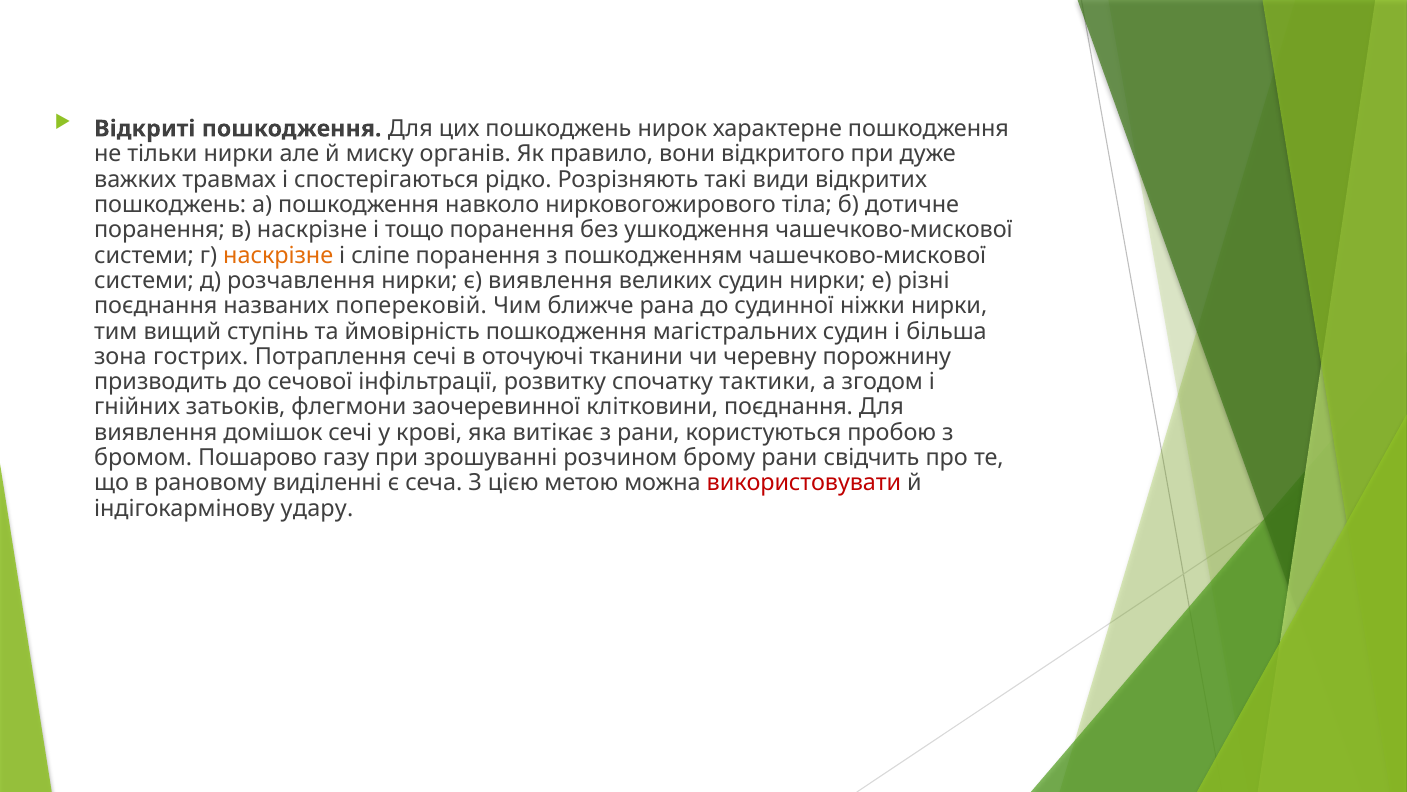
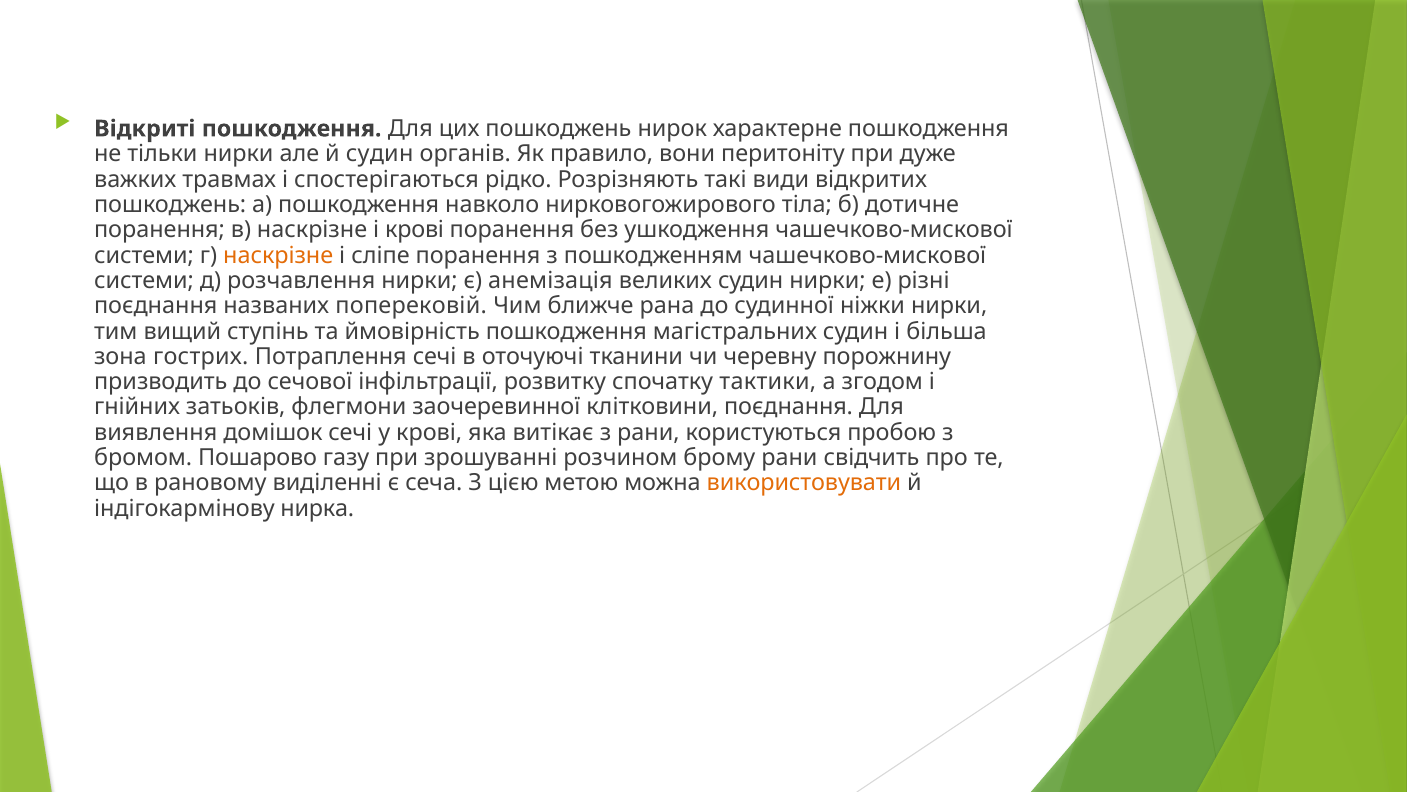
й миску: миску -> судин
відкритого: відкритого -> перитоніту
і тощо: тощо -> крові
є виявлення: виявлення -> анемізація
використовувати colour: red -> orange
удару: удару -> нирка
